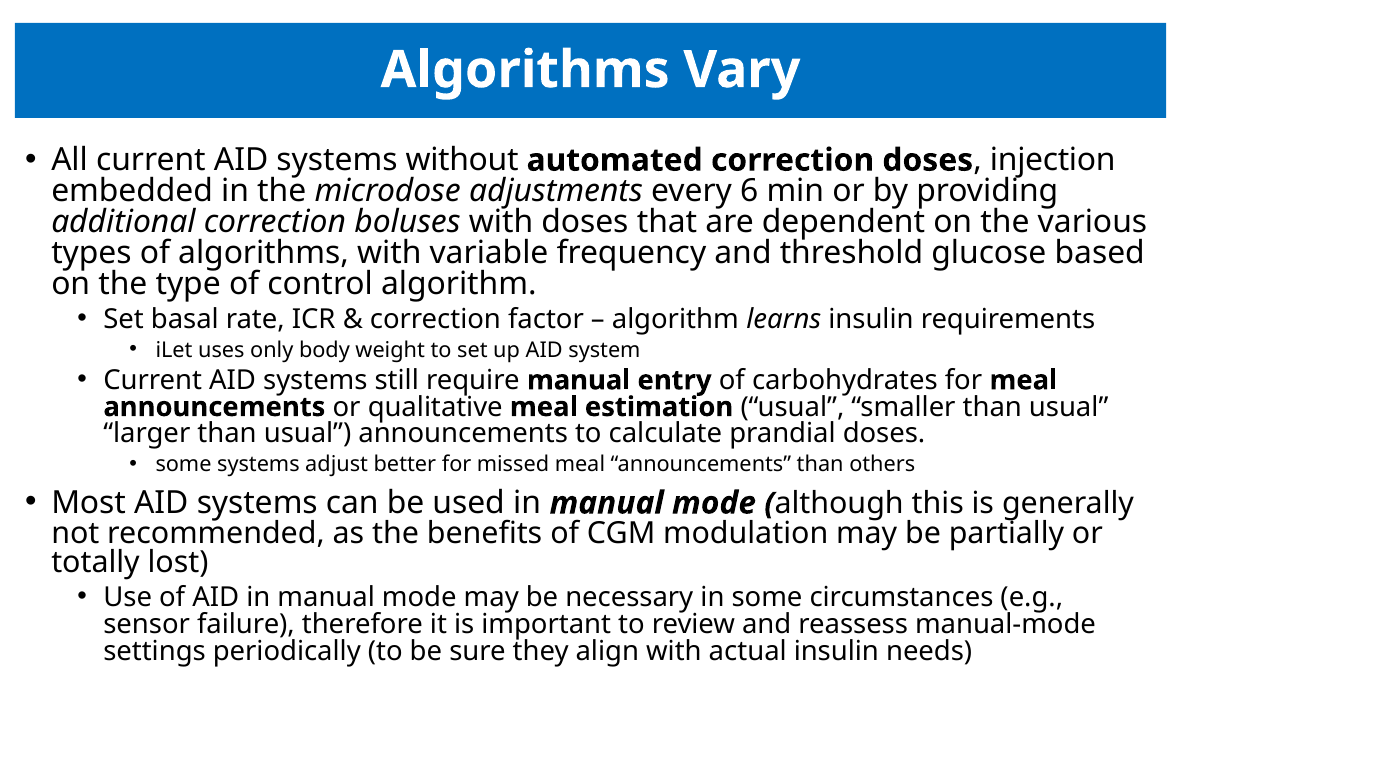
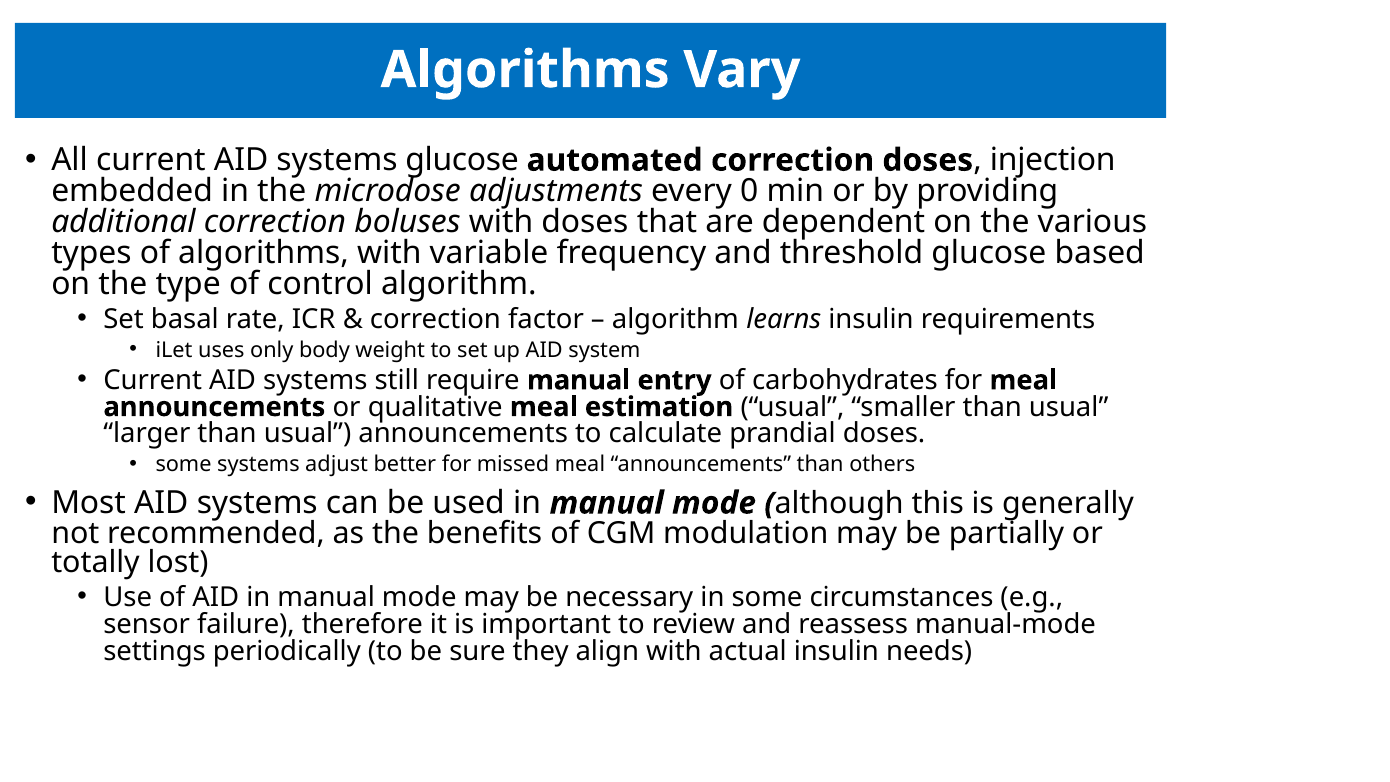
systems without: without -> glucose
6: 6 -> 0
